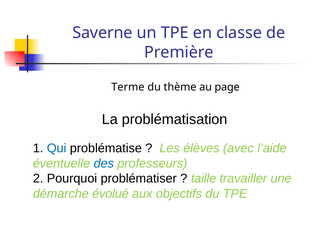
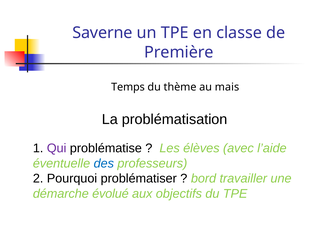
Terme: Terme -> Temps
page: page -> mais
Qui colour: blue -> purple
taille: taille -> bord
